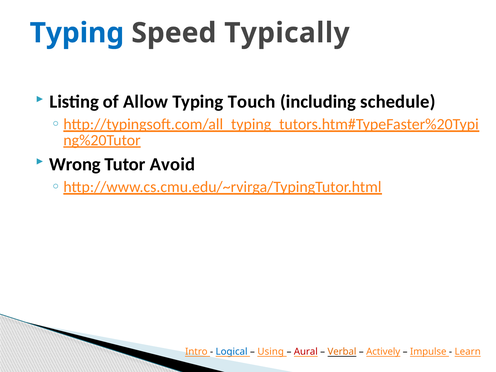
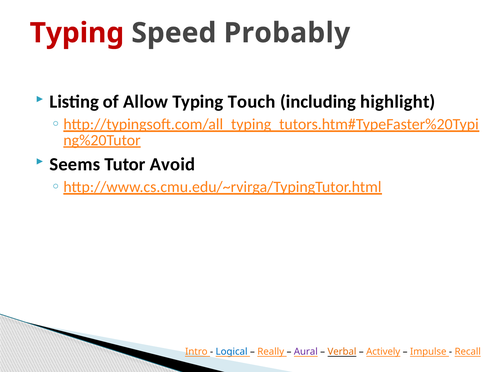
Typing at (77, 33) colour: blue -> red
Typically: Typically -> Probably
schedule: schedule -> highlight
Wrong: Wrong -> Seems
Using: Using -> Really
Aural colour: red -> purple
Learn: Learn -> Recall
